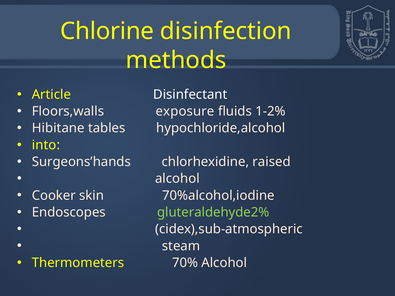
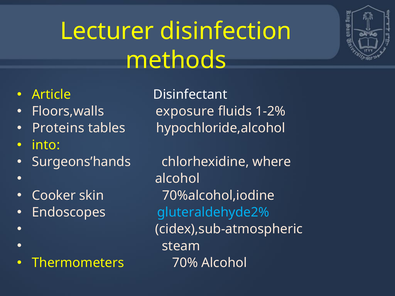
Chlorine: Chlorine -> Lecturer
Hibitane: Hibitane -> Proteins
raised: raised -> where
gluteraldehyde2% colour: light green -> light blue
